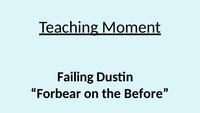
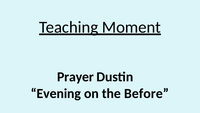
Failing: Failing -> Prayer
Forbear: Forbear -> Evening
